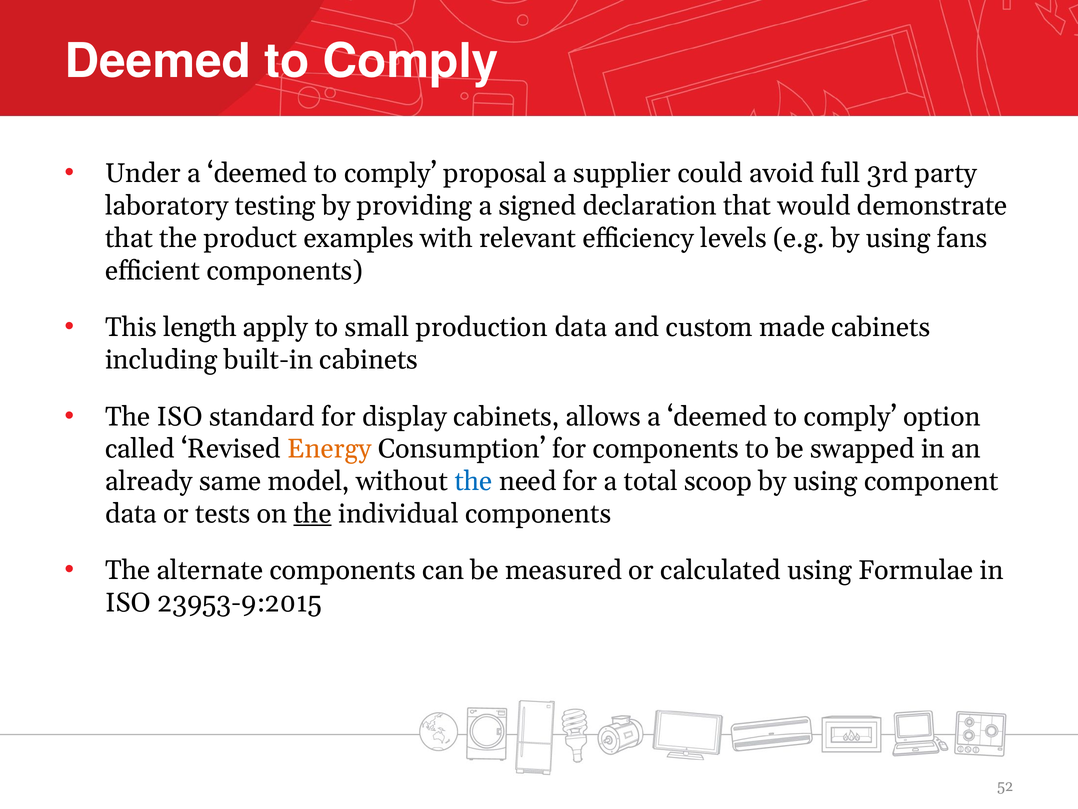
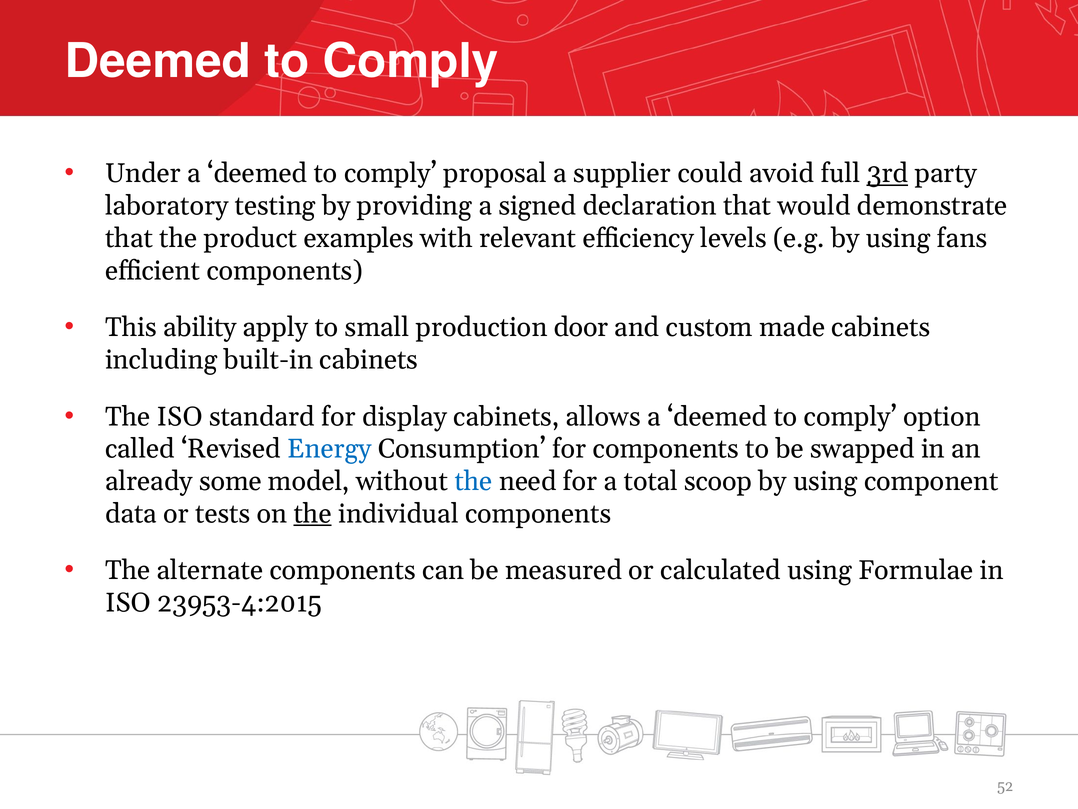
3rd underline: none -> present
length: length -> ability
production data: data -> door
Energy colour: orange -> blue
same: same -> some
23953-9:2015: 23953-9:2015 -> 23953-4:2015
